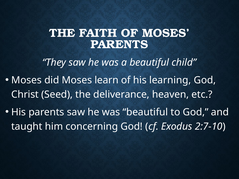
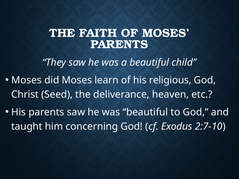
learning: learning -> religious
